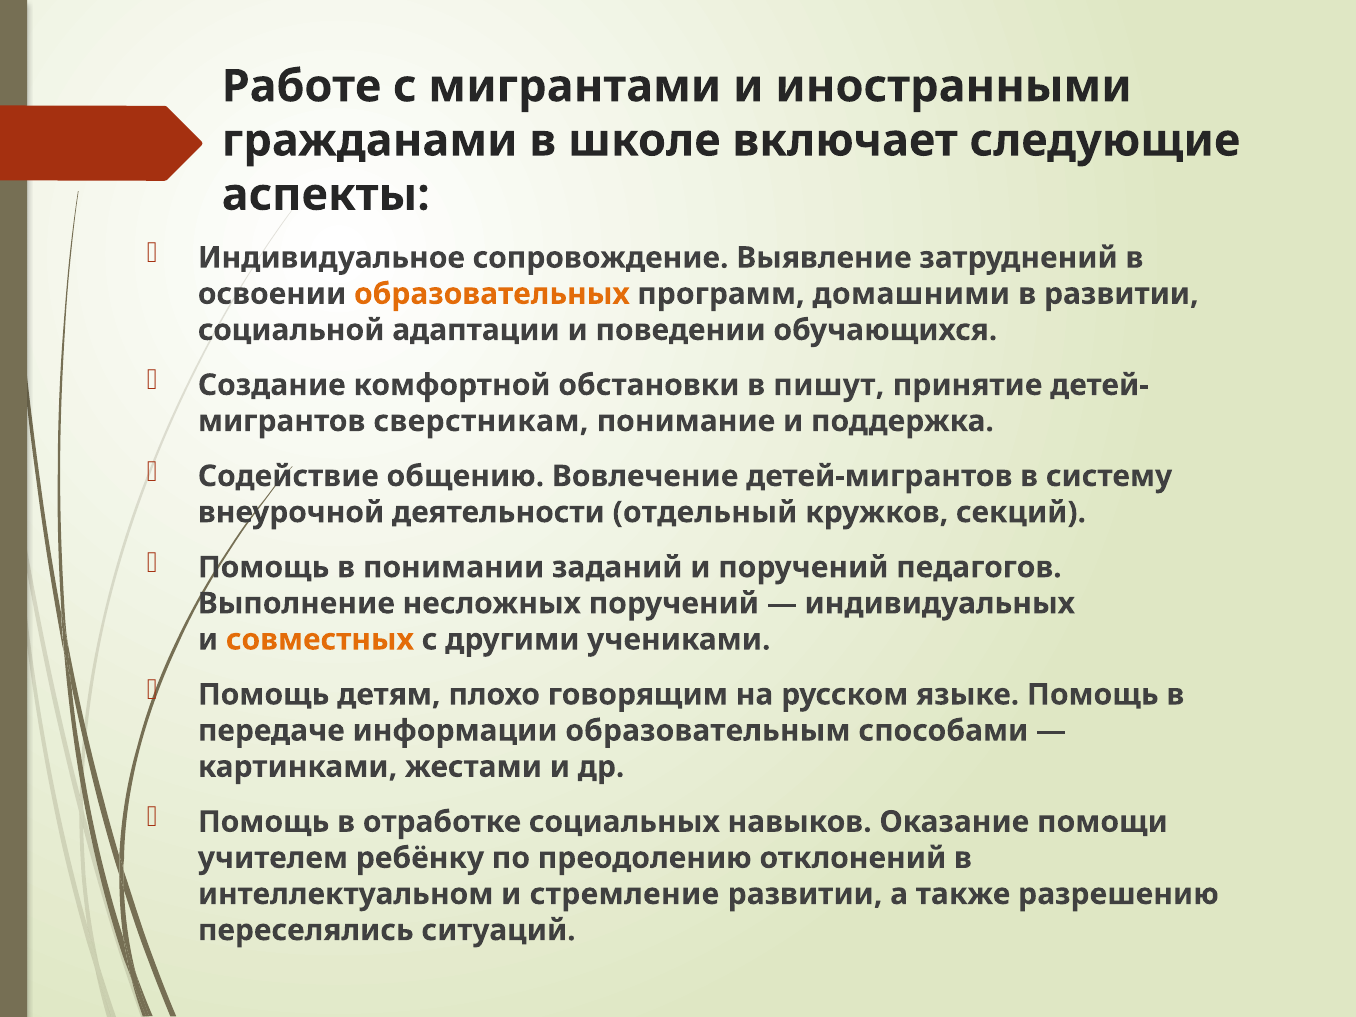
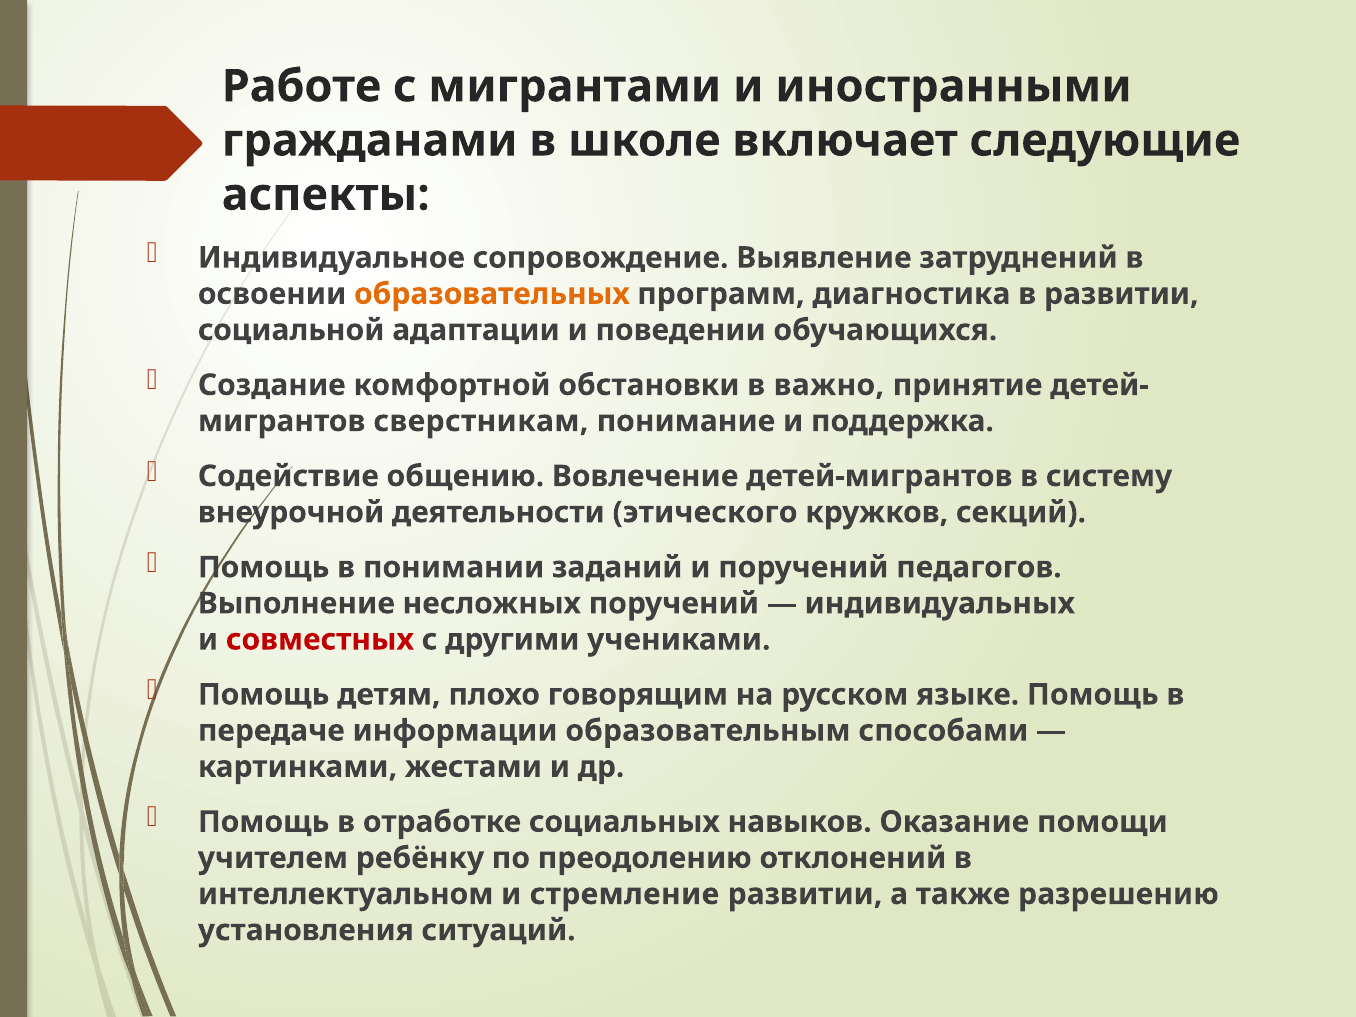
домашними: домашними -> диагностика
пишут: пишут -> важно
отдельный: отдельный -> этического
совместных colour: orange -> red
переселялись: переселялись -> установления
